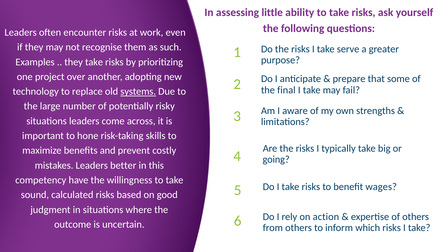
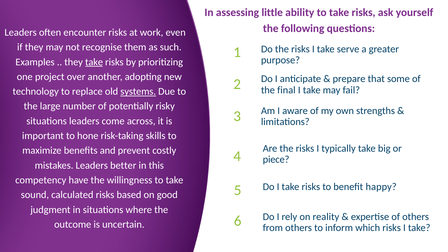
take at (94, 62) underline: none -> present
going: going -> piece
wages: wages -> happy
action: action -> reality
